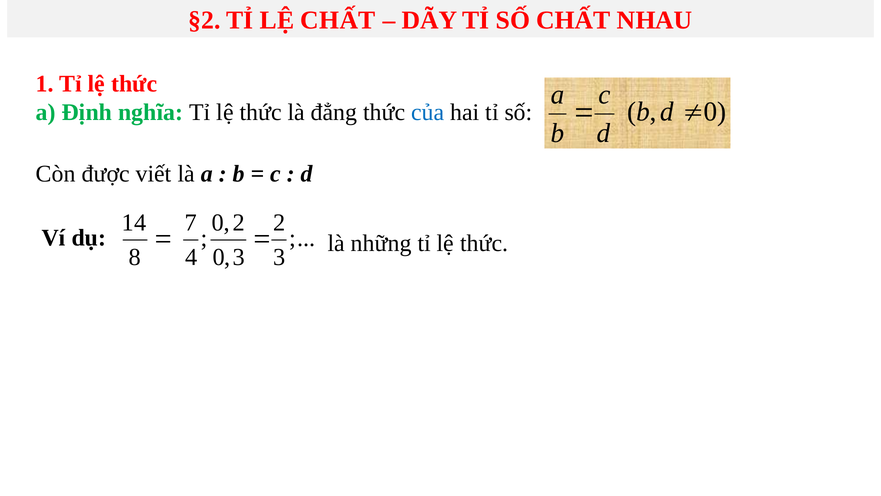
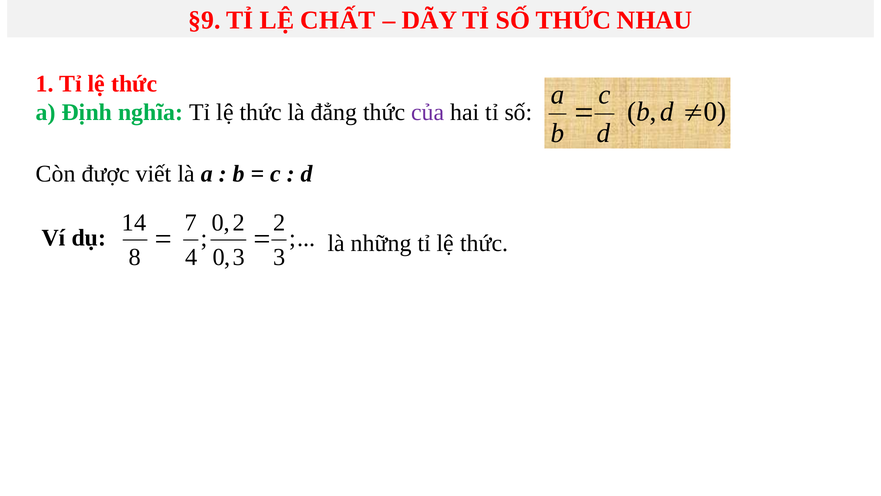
§2: §2 -> §9
SỐ CHẤT: CHẤT -> THỨC
của colour: blue -> purple
